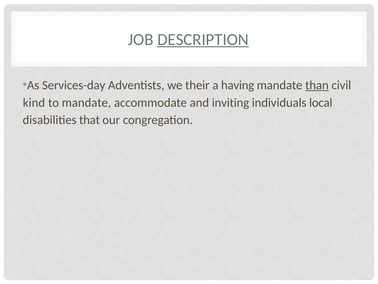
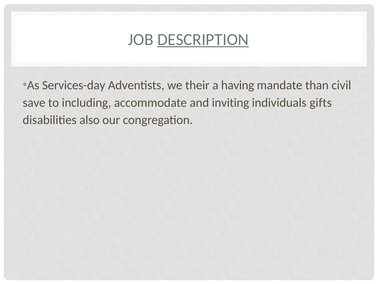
than underline: present -> none
kind: kind -> save
to mandate: mandate -> including
local: local -> gifts
that: that -> also
